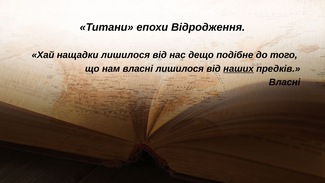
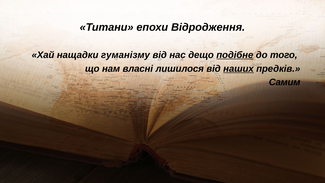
нащадки лишилося: лишилося -> гуманізму
подібне underline: none -> present
Власні at (285, 82): Власні -> Самим
